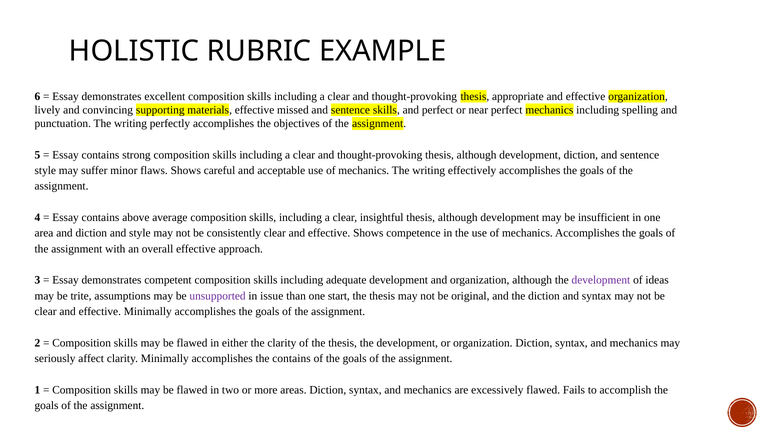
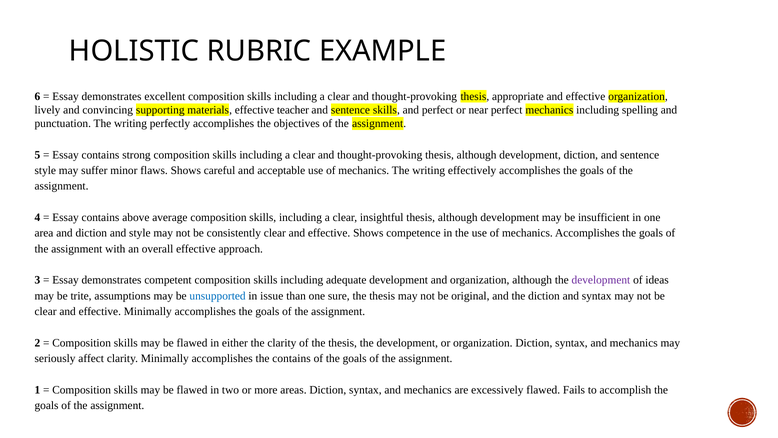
missed: missed -> teacher
unsupported colour: purple -> blue
start: start -> sure
